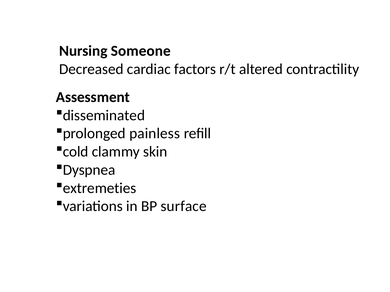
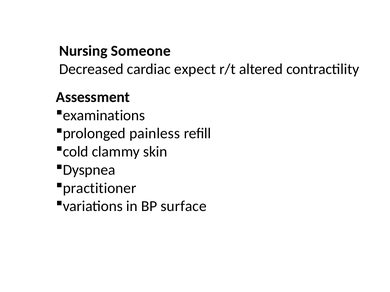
factors: factors -> expect
disseminated: disseminated -> examinations
extremeties: extremeties -> practitioner
